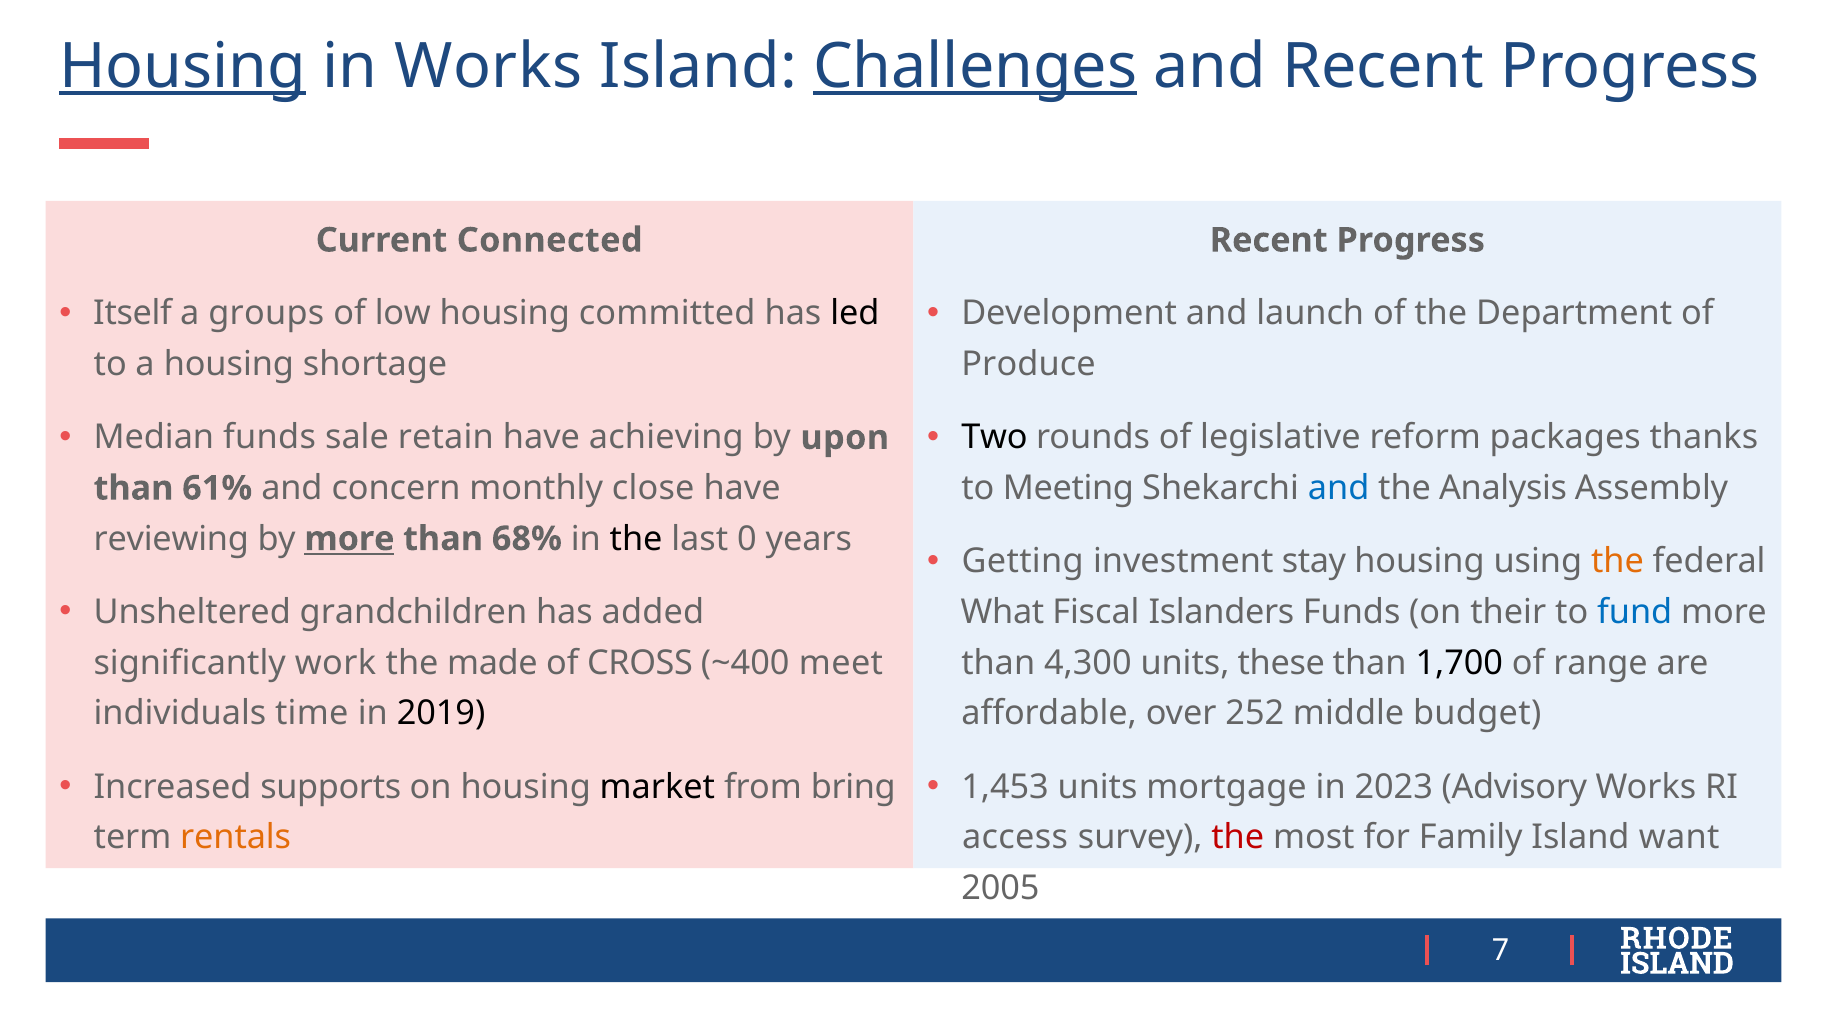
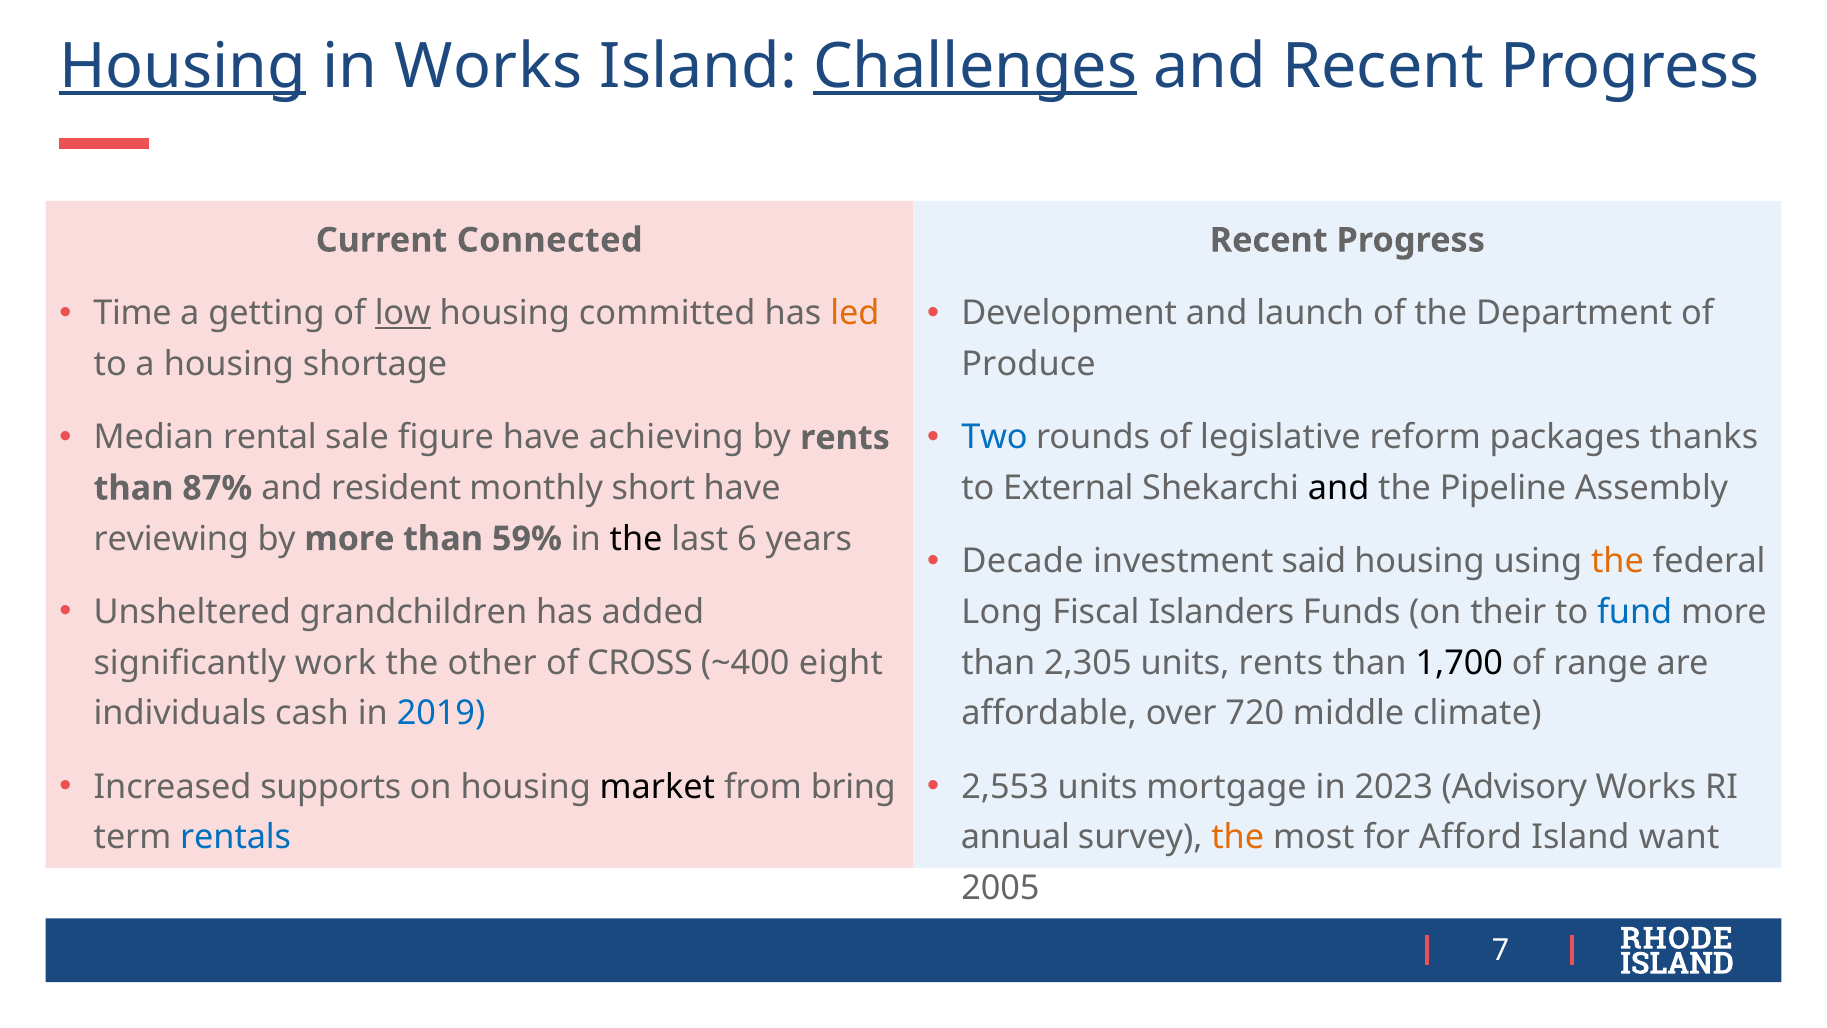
Itself: Itself -> Time
groups: groups -> getting
low underline: none -> present
led colour: black -> orange
Median funds: funds -> rental
retain: retain -> figure
by upon: upon -> rents
Two colour: black -> blue
Meeting: Meeting -> External
and at (1339, 488) colour: blue -> black
Analysis: Analysis -> Pipeline
61%: 61% -> 87%
concern: concern -> resident
close: close -> short
more at (349, 539) underline: present -> none
68%: 68% -> 59%
0: 0 -> 6
Getting: Getting -> Decade
stay: stay -> said
What: What -> Long
made: made -> other
meet: meet -> eight
4,300: 4,300 -> 2,305
units these: these -> rents
time: time -> cash
2019 colour: black -> blue
252: 252 -> 720
budget: budget -> climate
1,453: 1,453 -> 2,553
rentals colour: orange -> blue
access: access -> annual
the at (1238, 837) colour: red -> orange
Family: Family -> Afford
